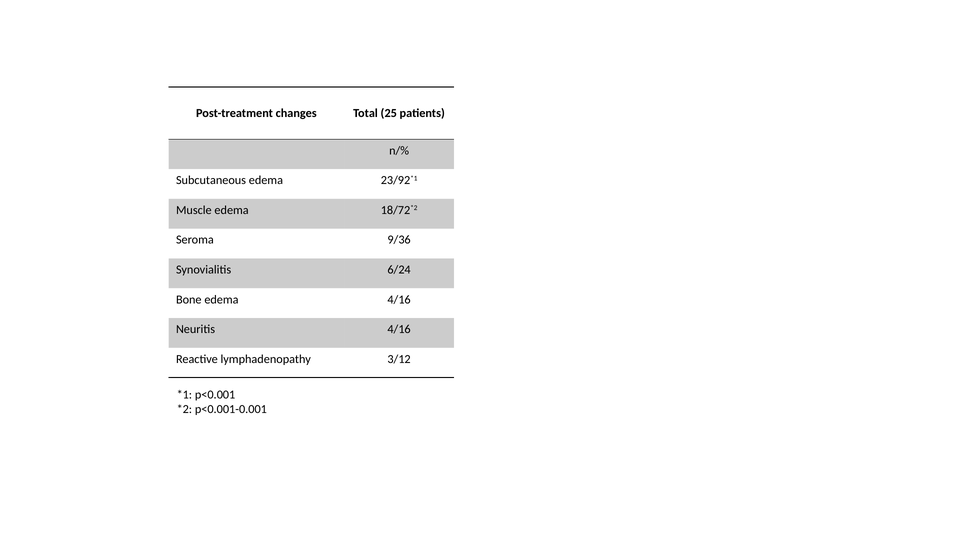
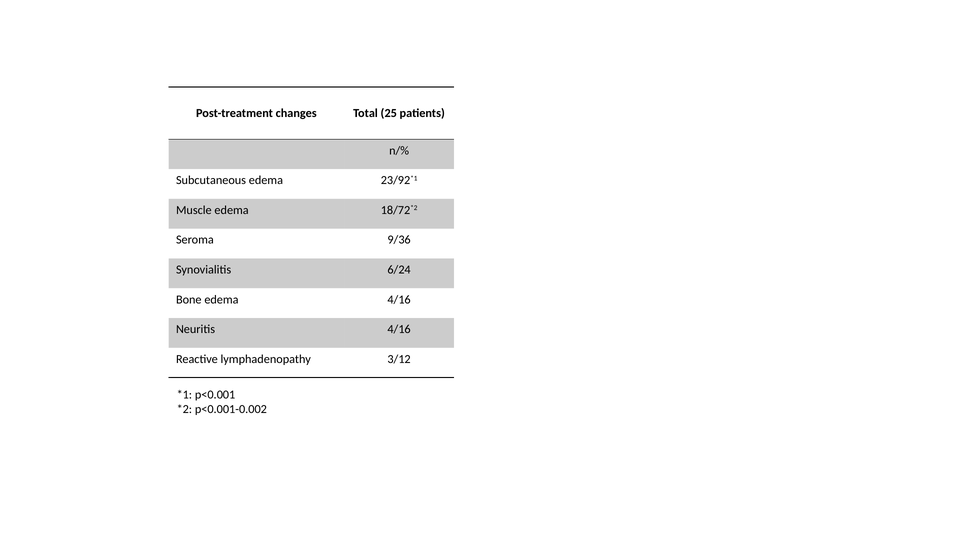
p<0.001-0.001: p<0.001-0.001 -> p<0.001-0.002
